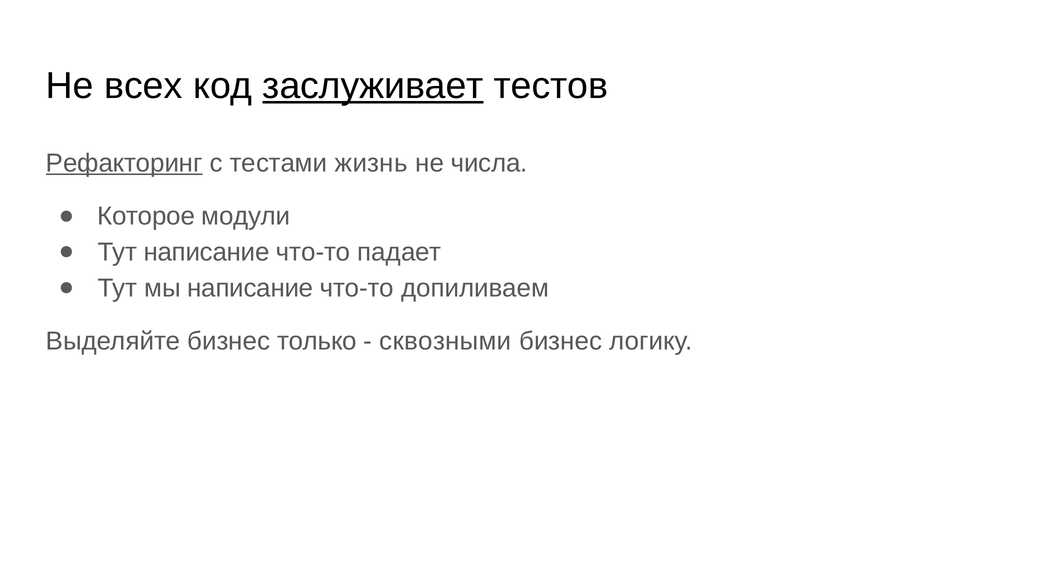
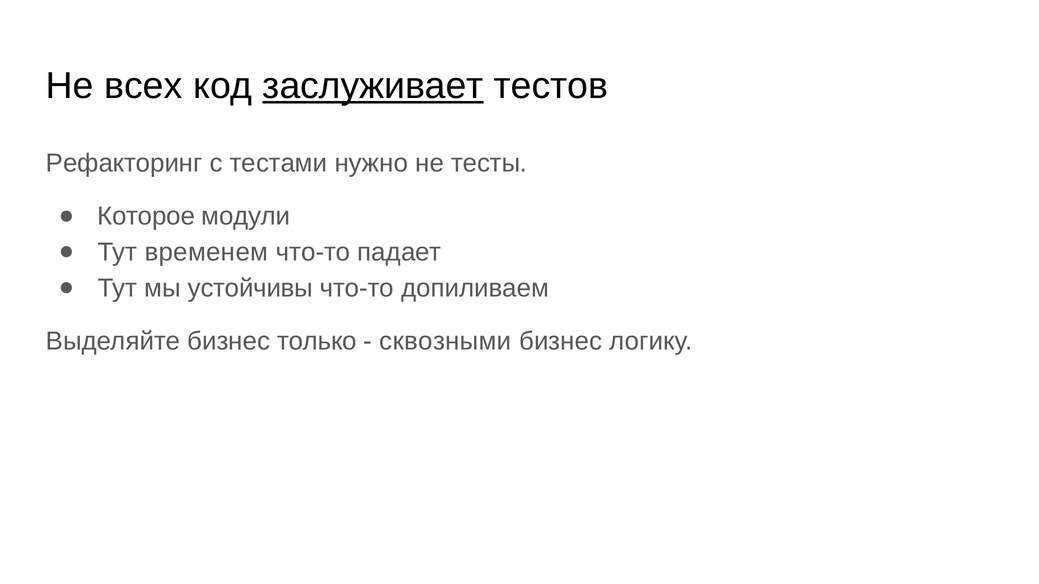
Рефакторинг underline: present -> none
жизнь: жизнь -> нужно
числа: числа -> тесты
Тут написание: написание -> временем
мы написание: написание -> устойчивы
